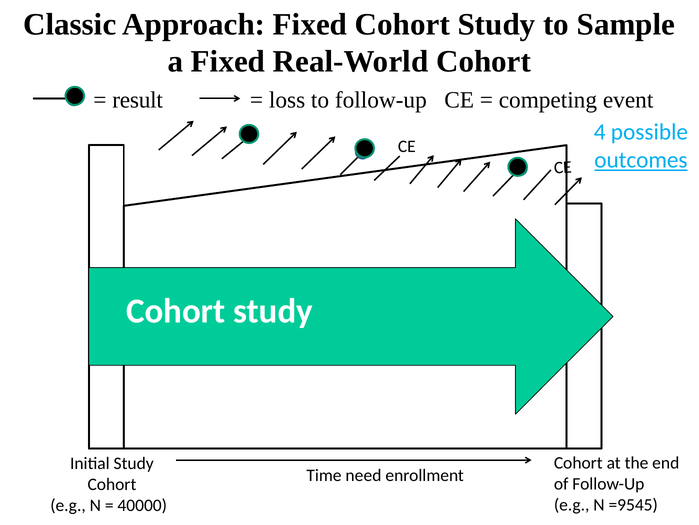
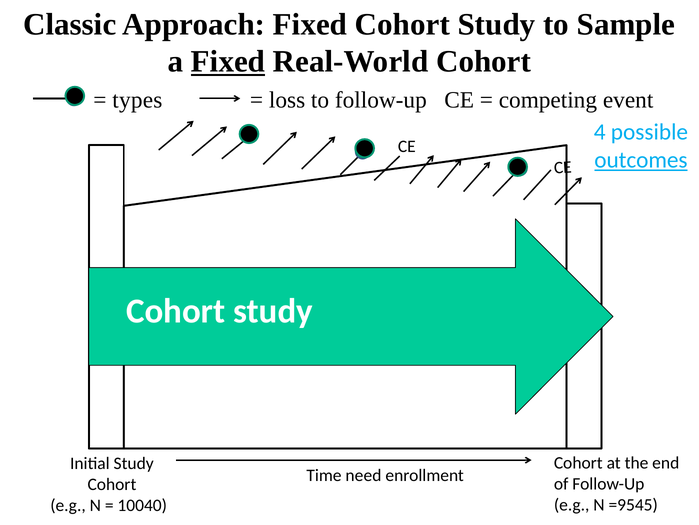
Fixed at (228, 62) underline: none -> present
result: result -> types
40000: 40000 -> 10040
